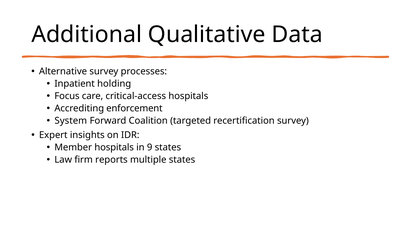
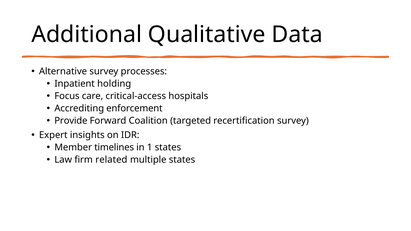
System: System -> Provide
Member hospitals: hospitals -> timelines
9: 9 -> 1
reports: reports -> related
